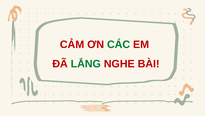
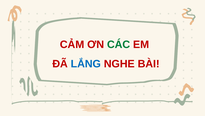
LẮNG colour: green -> blue
